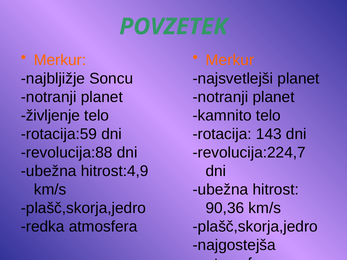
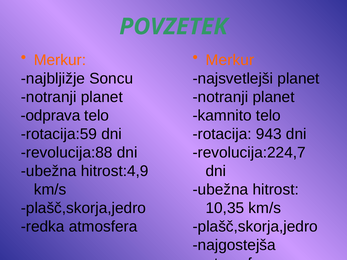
življenje: življenje -> odprava
143: 143 -> 943
90,36: 90,36 -> 10,35
